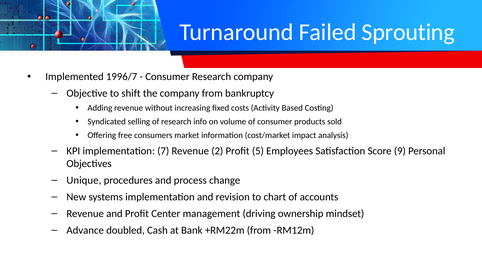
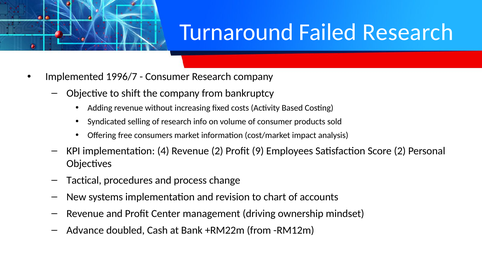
Failed Sprouting: Sprouting -> Research
7: 7 -> 4
5: 5 -> 9
Score 9: 9 -> 2
Unique: Unique -> Tactical
